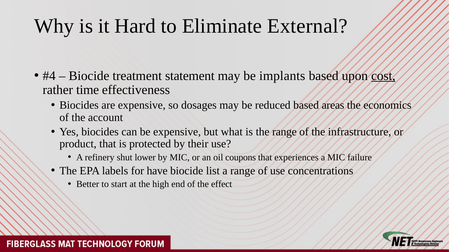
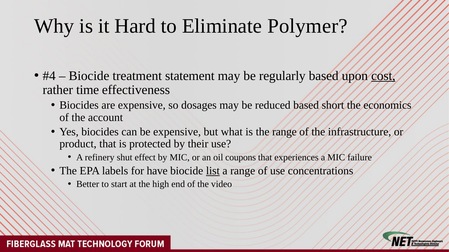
External: External -> Polymer
implants: implants -> regularly
areas: areas -> short
lower: lower -> effect
list underline: none -> present
effect: effect -> video
